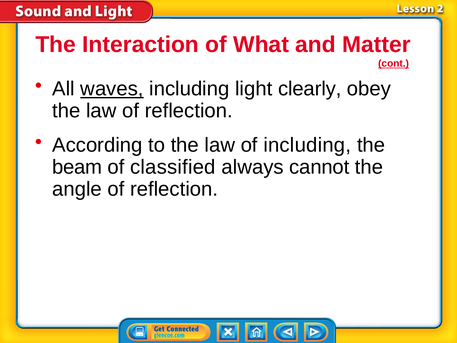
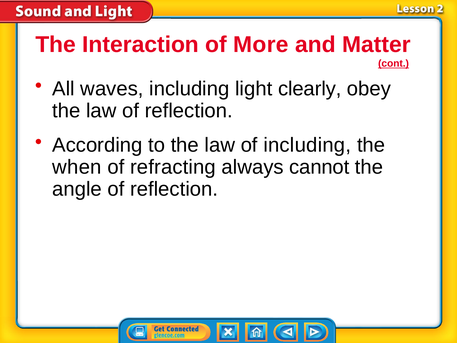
What: What -> More
waves underline: present -> none
beam: beam -> when
classified: classified -> refracting
